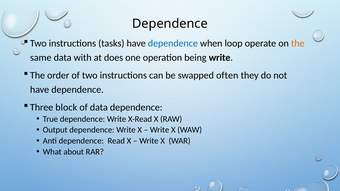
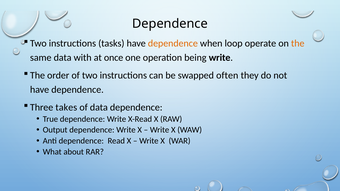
dependence at (173, 43) colour: blue -> orange
does: does -> once
block: block -> takes
